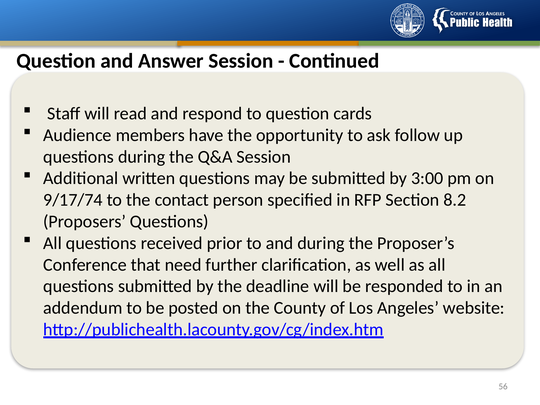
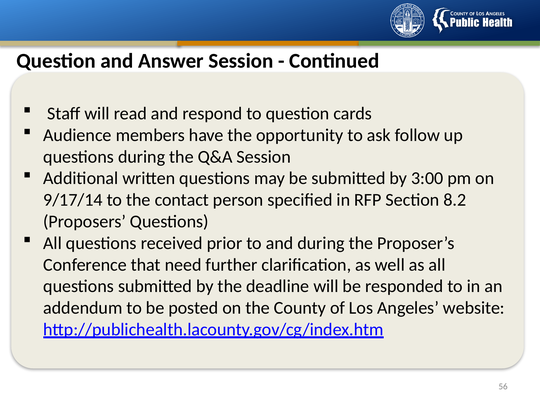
9/17/74: 9/17/74 -> 9/17/14
